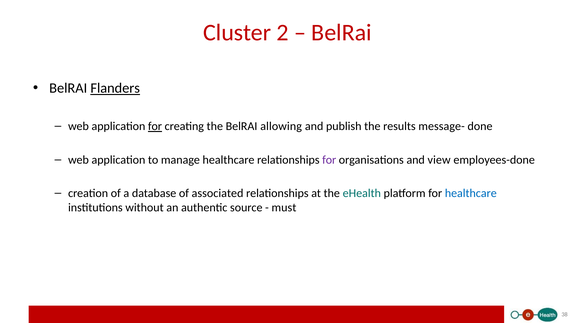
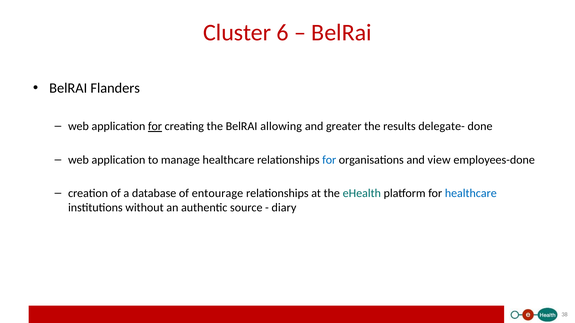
2: 2 -> 6
Flanders underline: present -> none
publish: publish -> greater
message-: message- -> delegate-
for at (329, 160) colour: purple -> blue
associated: associated -> entourage
must: must -> diary
